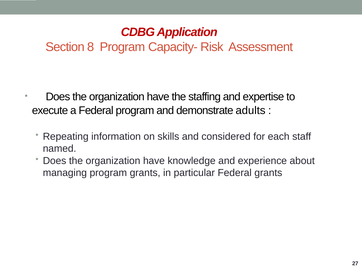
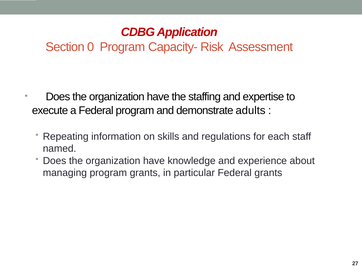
8: 8 -> 0
considered: considered -> regulations
